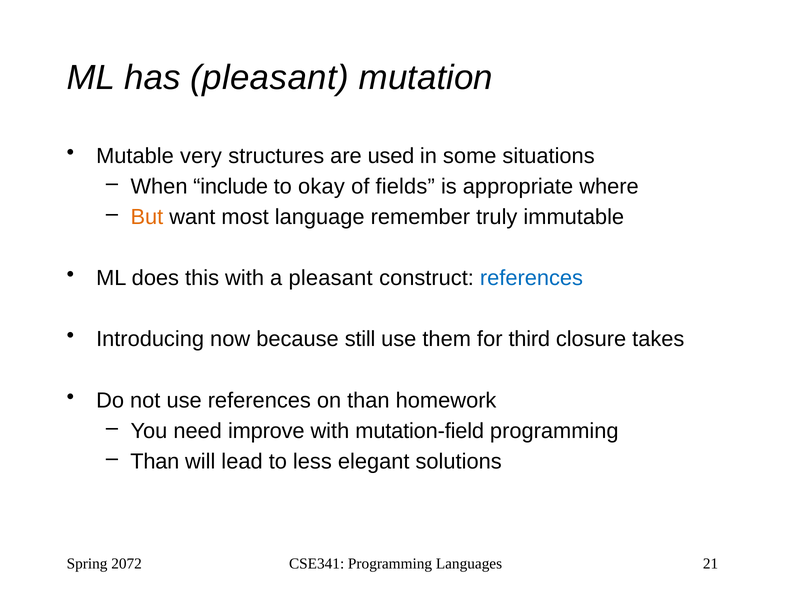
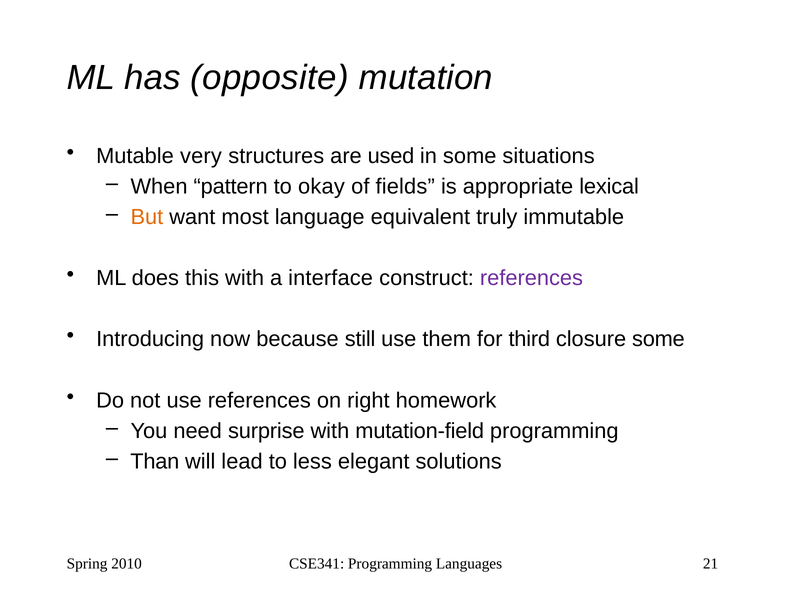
has pleasant: pleasant -> opposite
include: include -> pattern
where: where -> lexical
remember: remember -> equivalent
a pleasant: pleasant -> interface
references at (531, 278) colour: blue -> purple
closure takes: takes -> some
on than: than -> right
improve: improve -> surprise
2072: 2072 -> 2010
